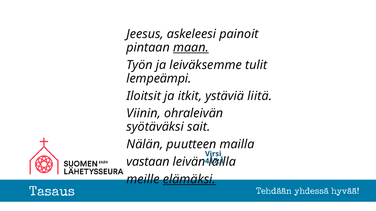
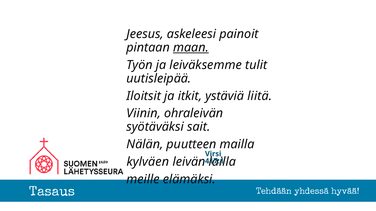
lempeämpi: lempeämpi -> uutisleipää
vastaan: vastaan -> kylväen
elämäksi underline: present -> none
